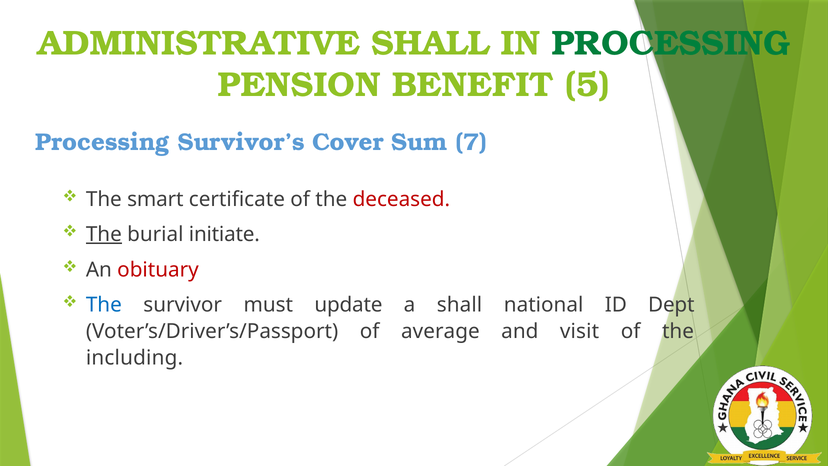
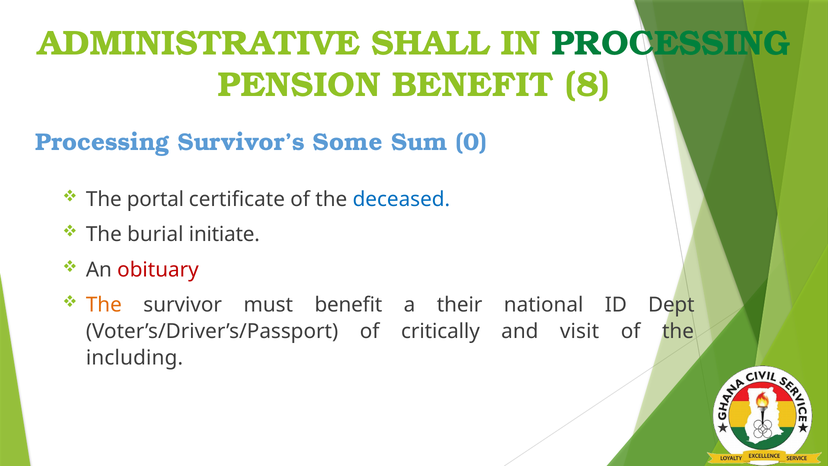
5: 5 -> 8
Cover: Cover -> Some
7: 7 -> 0
smart: smart -> portal
deceased colour: red -> blue
The at (104, 234) underline: present -> none
The at (104, 305) colour: blue -> orange
must update: update -> benefit
a shall: shall -> their
average: average -> critically
